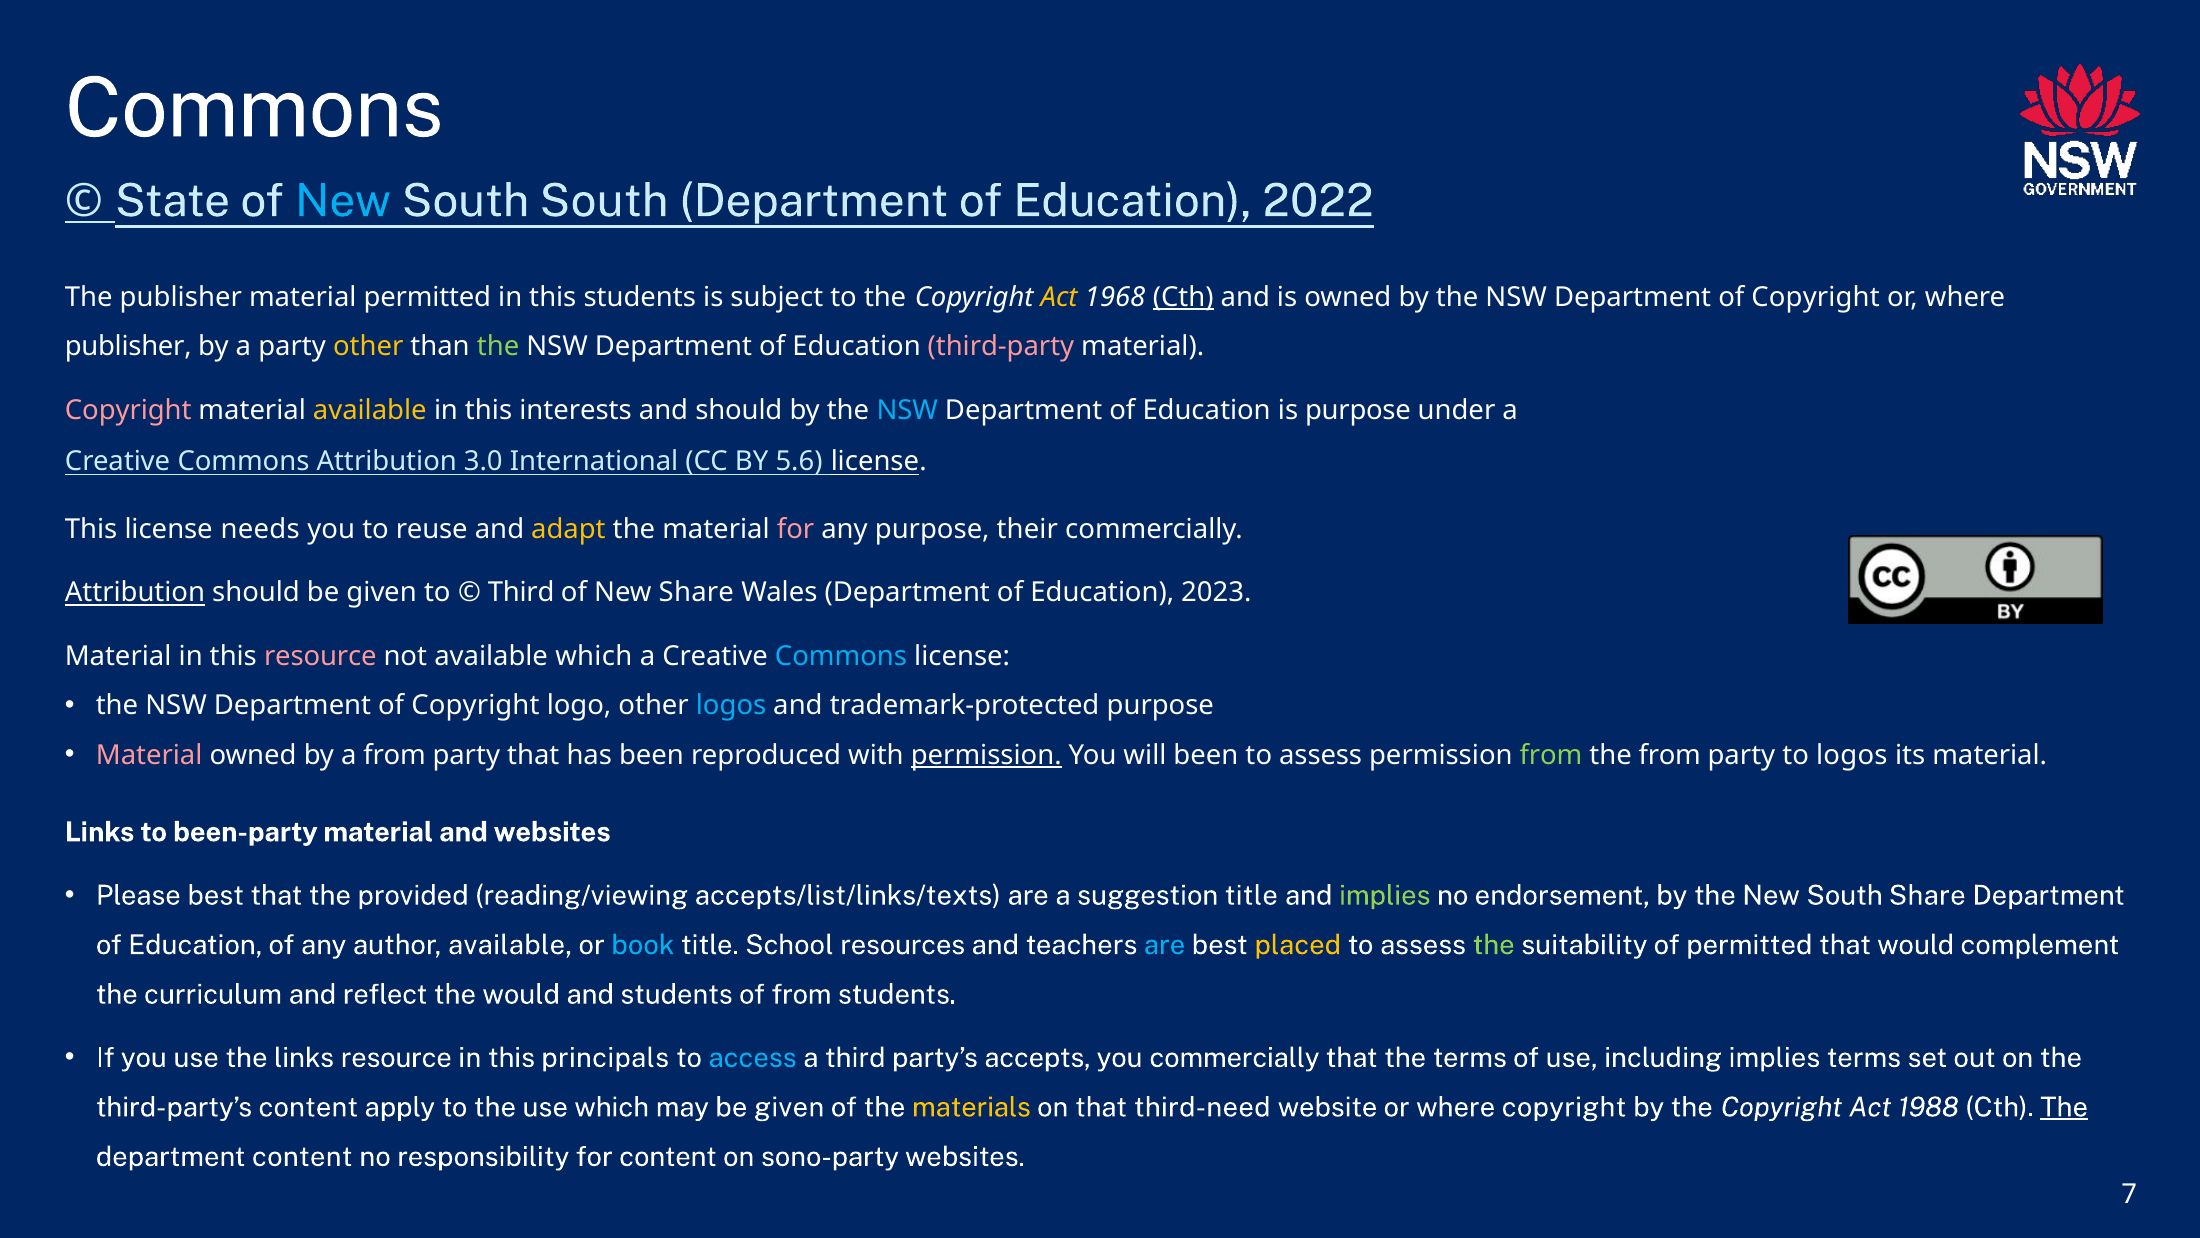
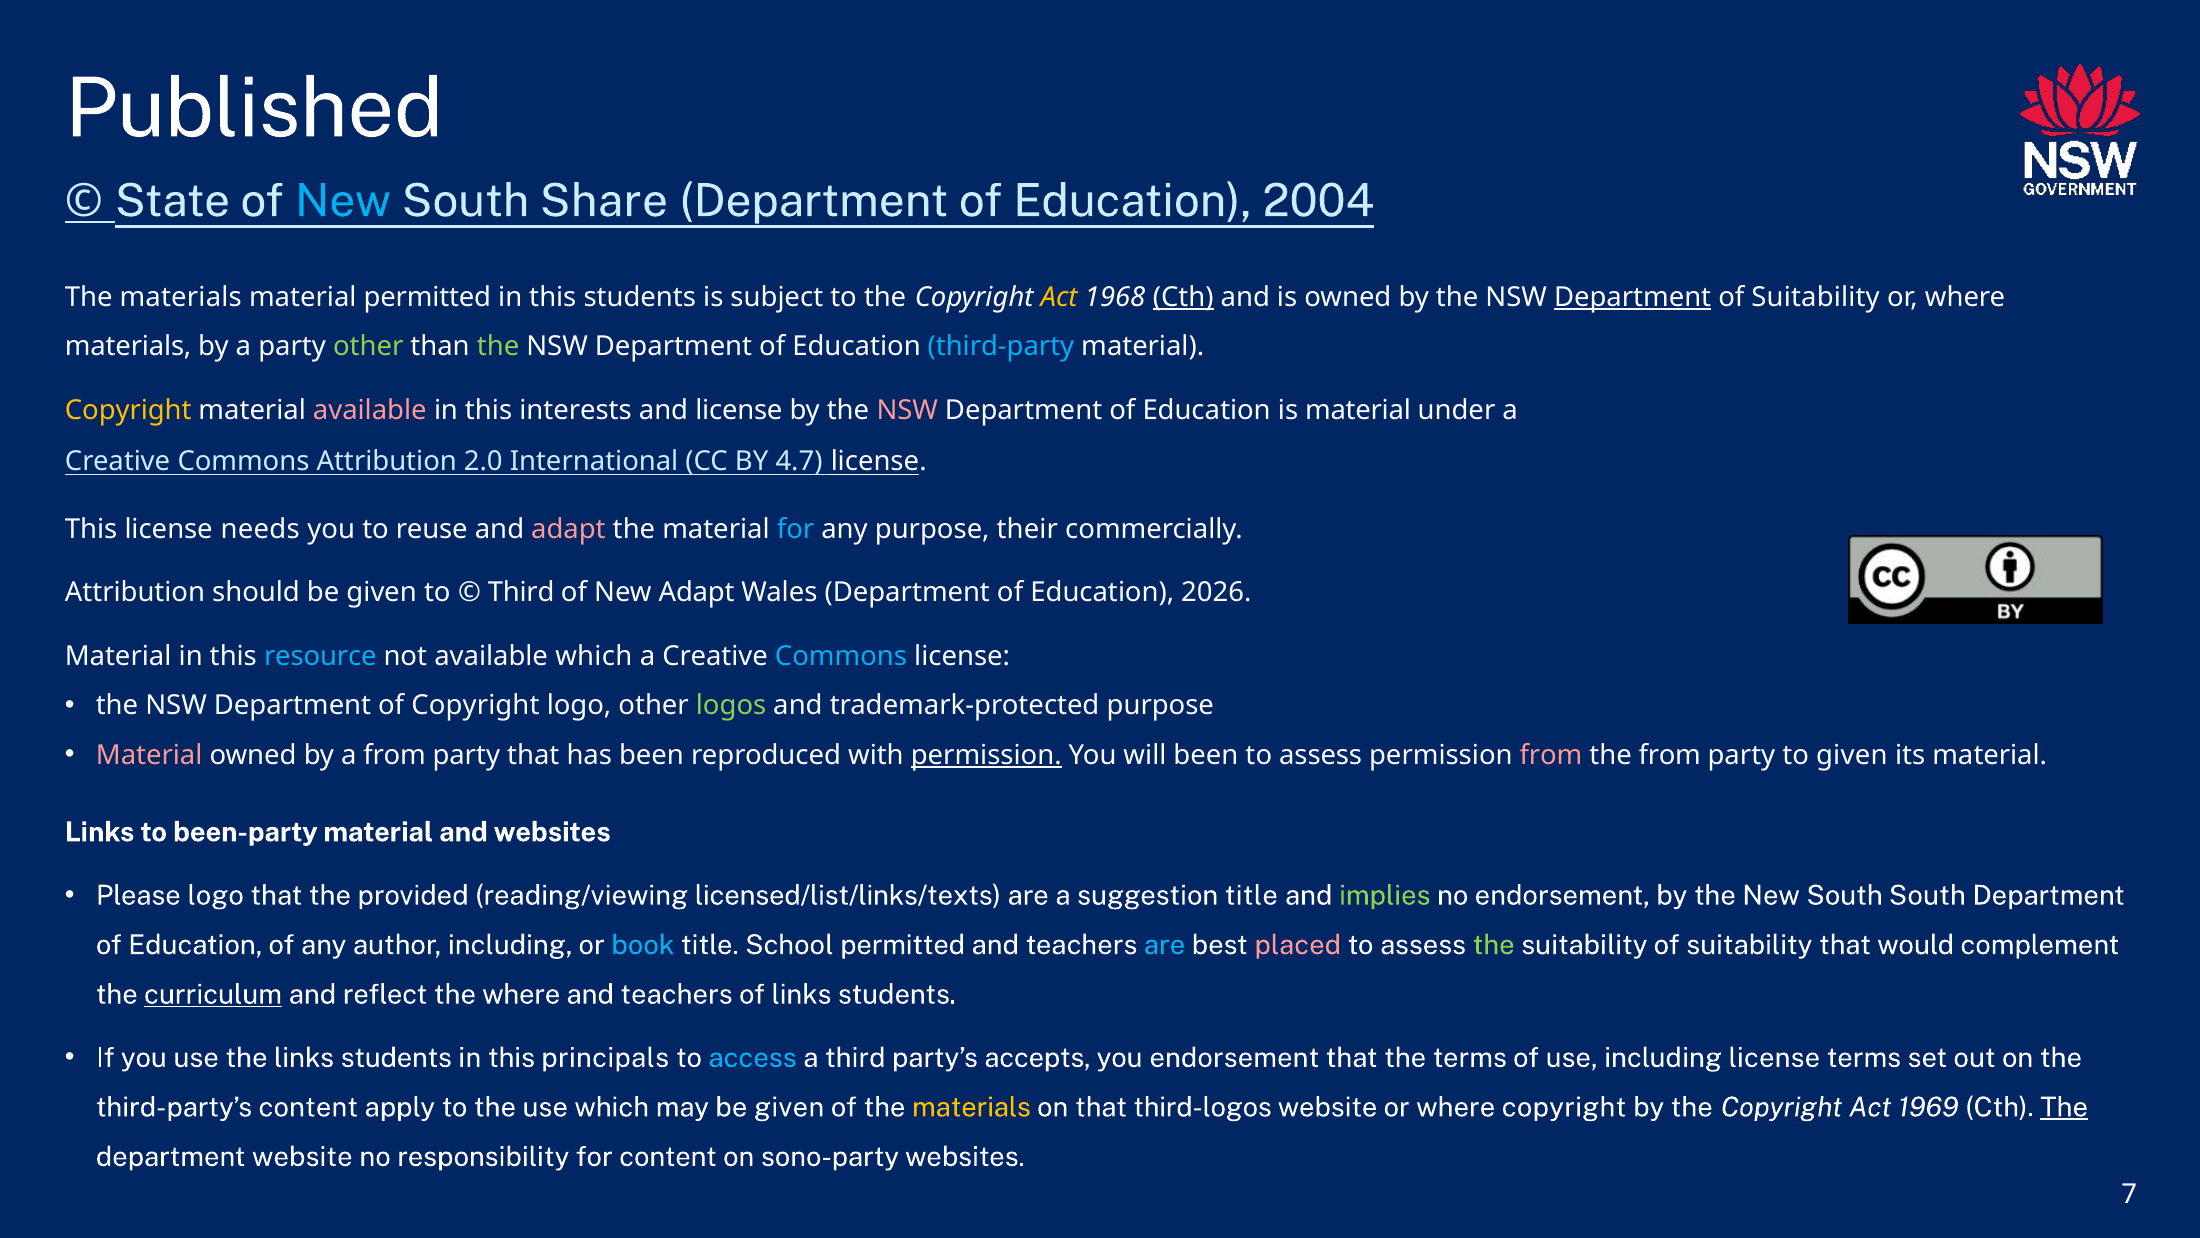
Commons at (254, 109): Commons -> Published
South South: South -> Share
2022: 2022 -> 2004
publisher at (181, 297): publisher -> materials
Department at (1633, 297) underline: none -> present
Copyright at (1816, 297): Copyright -> Suitability
publisher at (128, 347): publisher -> materials
other at (368, 347) colour: yellow -> light green
third-party colour: pink -> light blue
Copyright at (128, 410) colour: pink -> yellow
available at (370, 410) colour: yellow -> pink
and should: should -> license
NSW at (907, 410) colour: light blue -> pink
is purpose: purpose -> material
3.0: 3.0 -> 2.0
5.6: 5.6 -> 4.7
adapt at (568, 529) colour: yellow -> pink
for at (796, 529) colour: pink -> light blue
Attribution at (135, 593) underline: present -> none
New Share: Share -> Adapt
2023: 2023 -> 2026
resource at (320, 656) colour: pink -> light blue
logos at (731, 705) colour: light blue -> light green
from at (1551, 755) colour: light green -> pink
to logos: logos -> given
Please best: best -> logo
accepts/list/links/texts: accepts/list/links/texts -> licensed/list/links/texts
South Share: Share -> South
author available: available -> including
School resources: resources -> permitted
placed colour: yellow -> pink
suitability of permitted: permitted -> suitability
curriculum underline: none -> present
the would: would -> where
students at (677, 994): students -> teachers
of from: from -> links
the links resource: resource -> students
you commercially: commercially -> endorsement
including implies: implies -> license
third-need: third-need -> third-logos
1988: 1988 -> 1969
department content: content -> website
